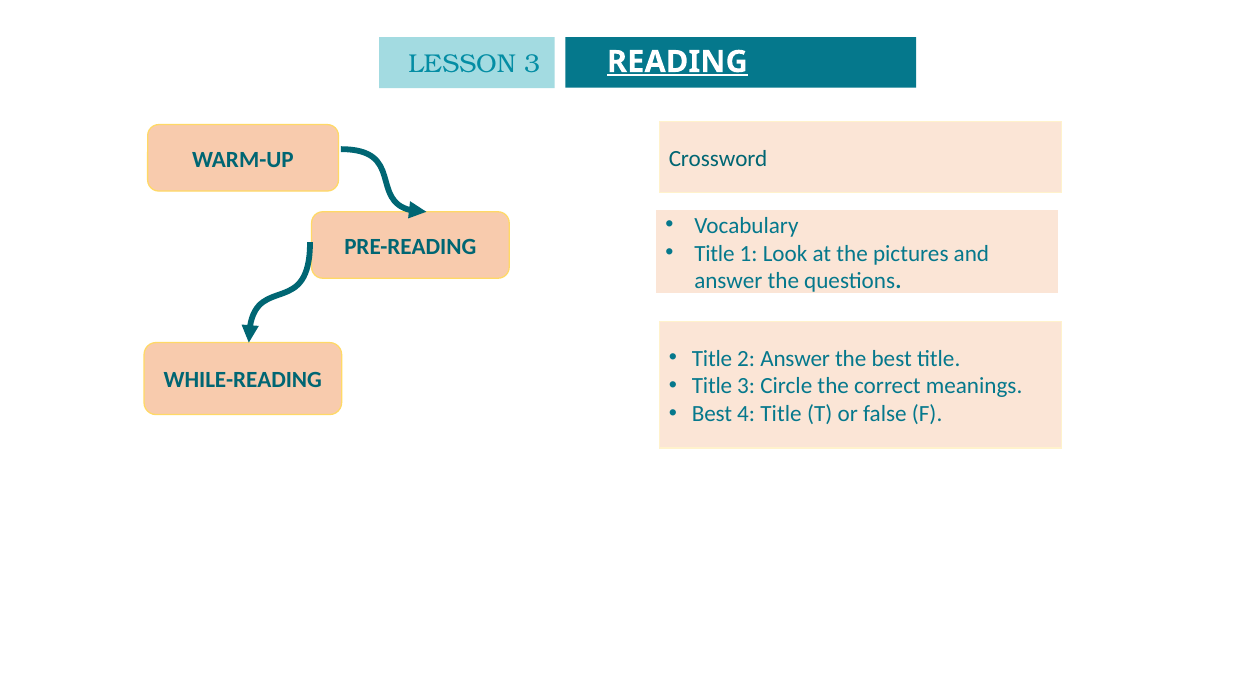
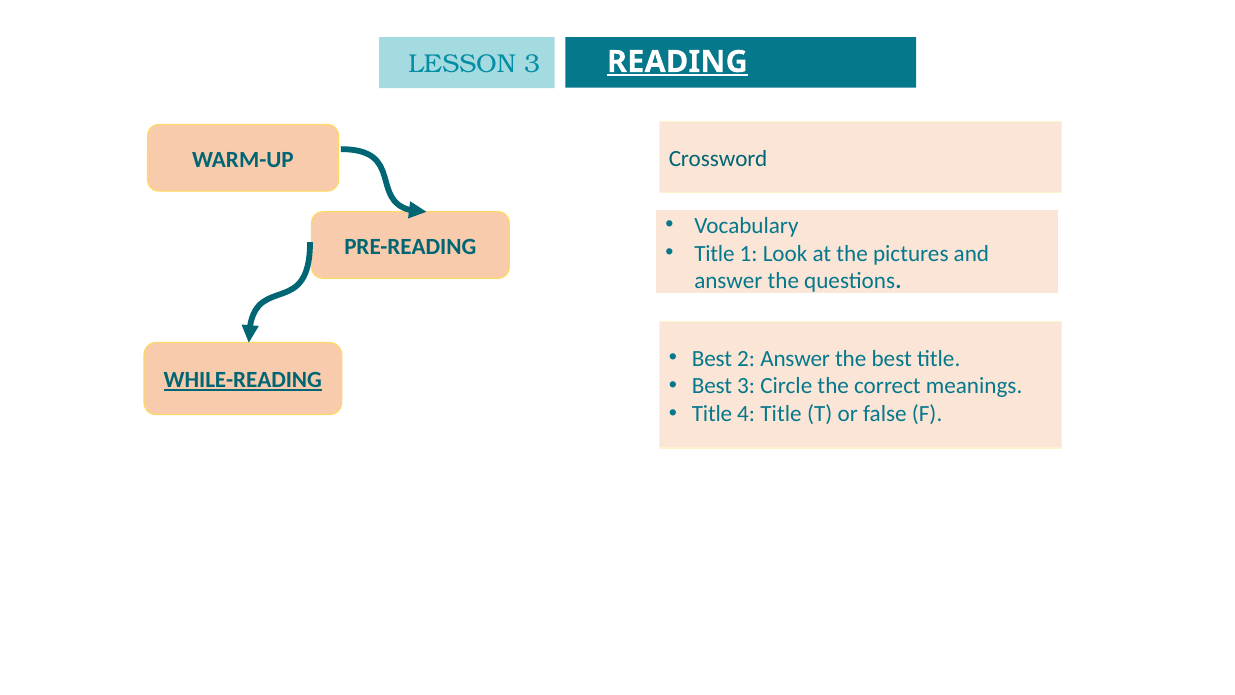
Title at (712, 358): Title -> Best
WHILE-READING underline: none -> present
Title at (712, 386): Title -> Best
Best at (712, 414): Best -> Title
